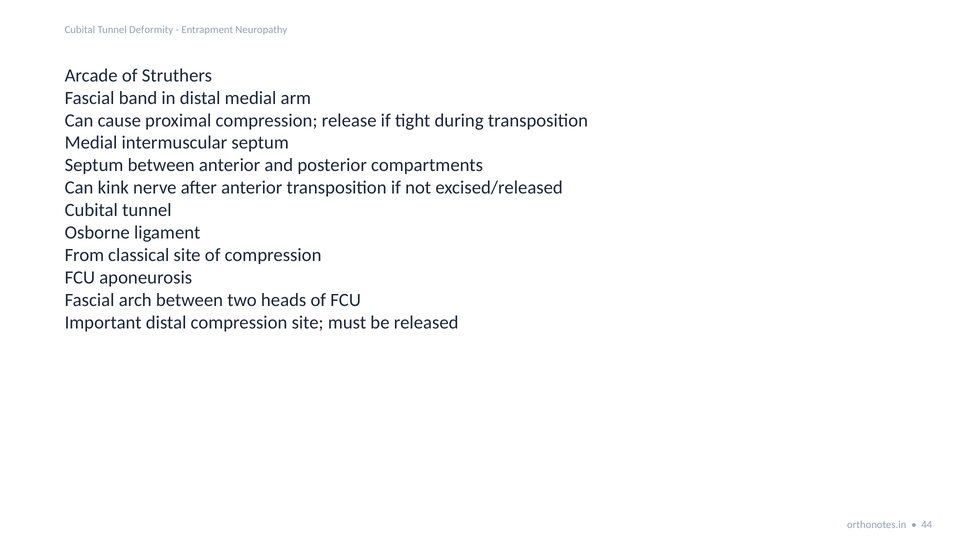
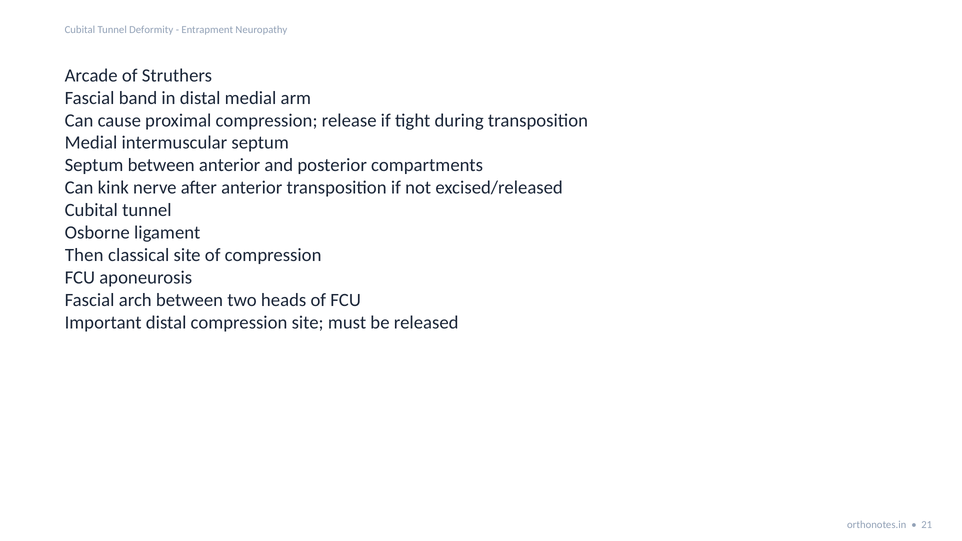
From: From -> Then
44: 44 -> 21
